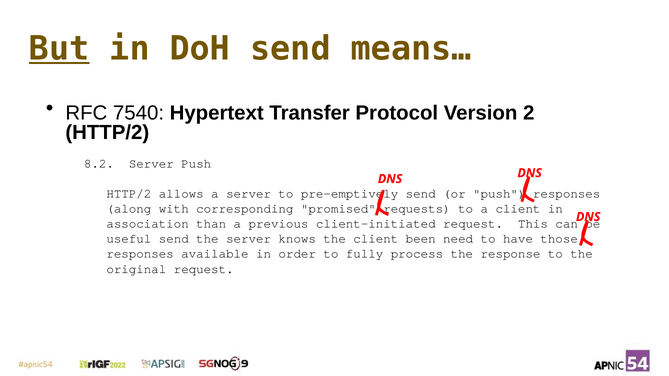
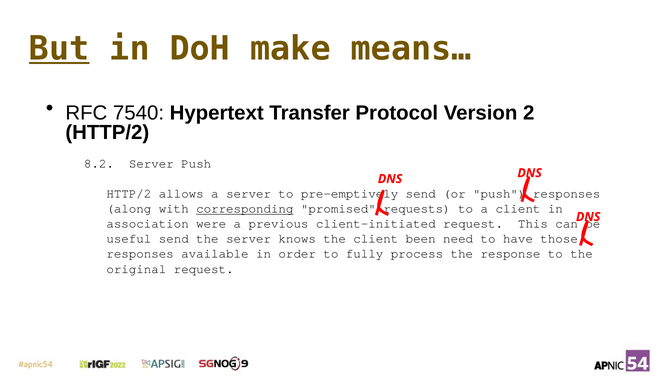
DoH send: send -> make
corresponding underline: none -> present
than: than -> were
